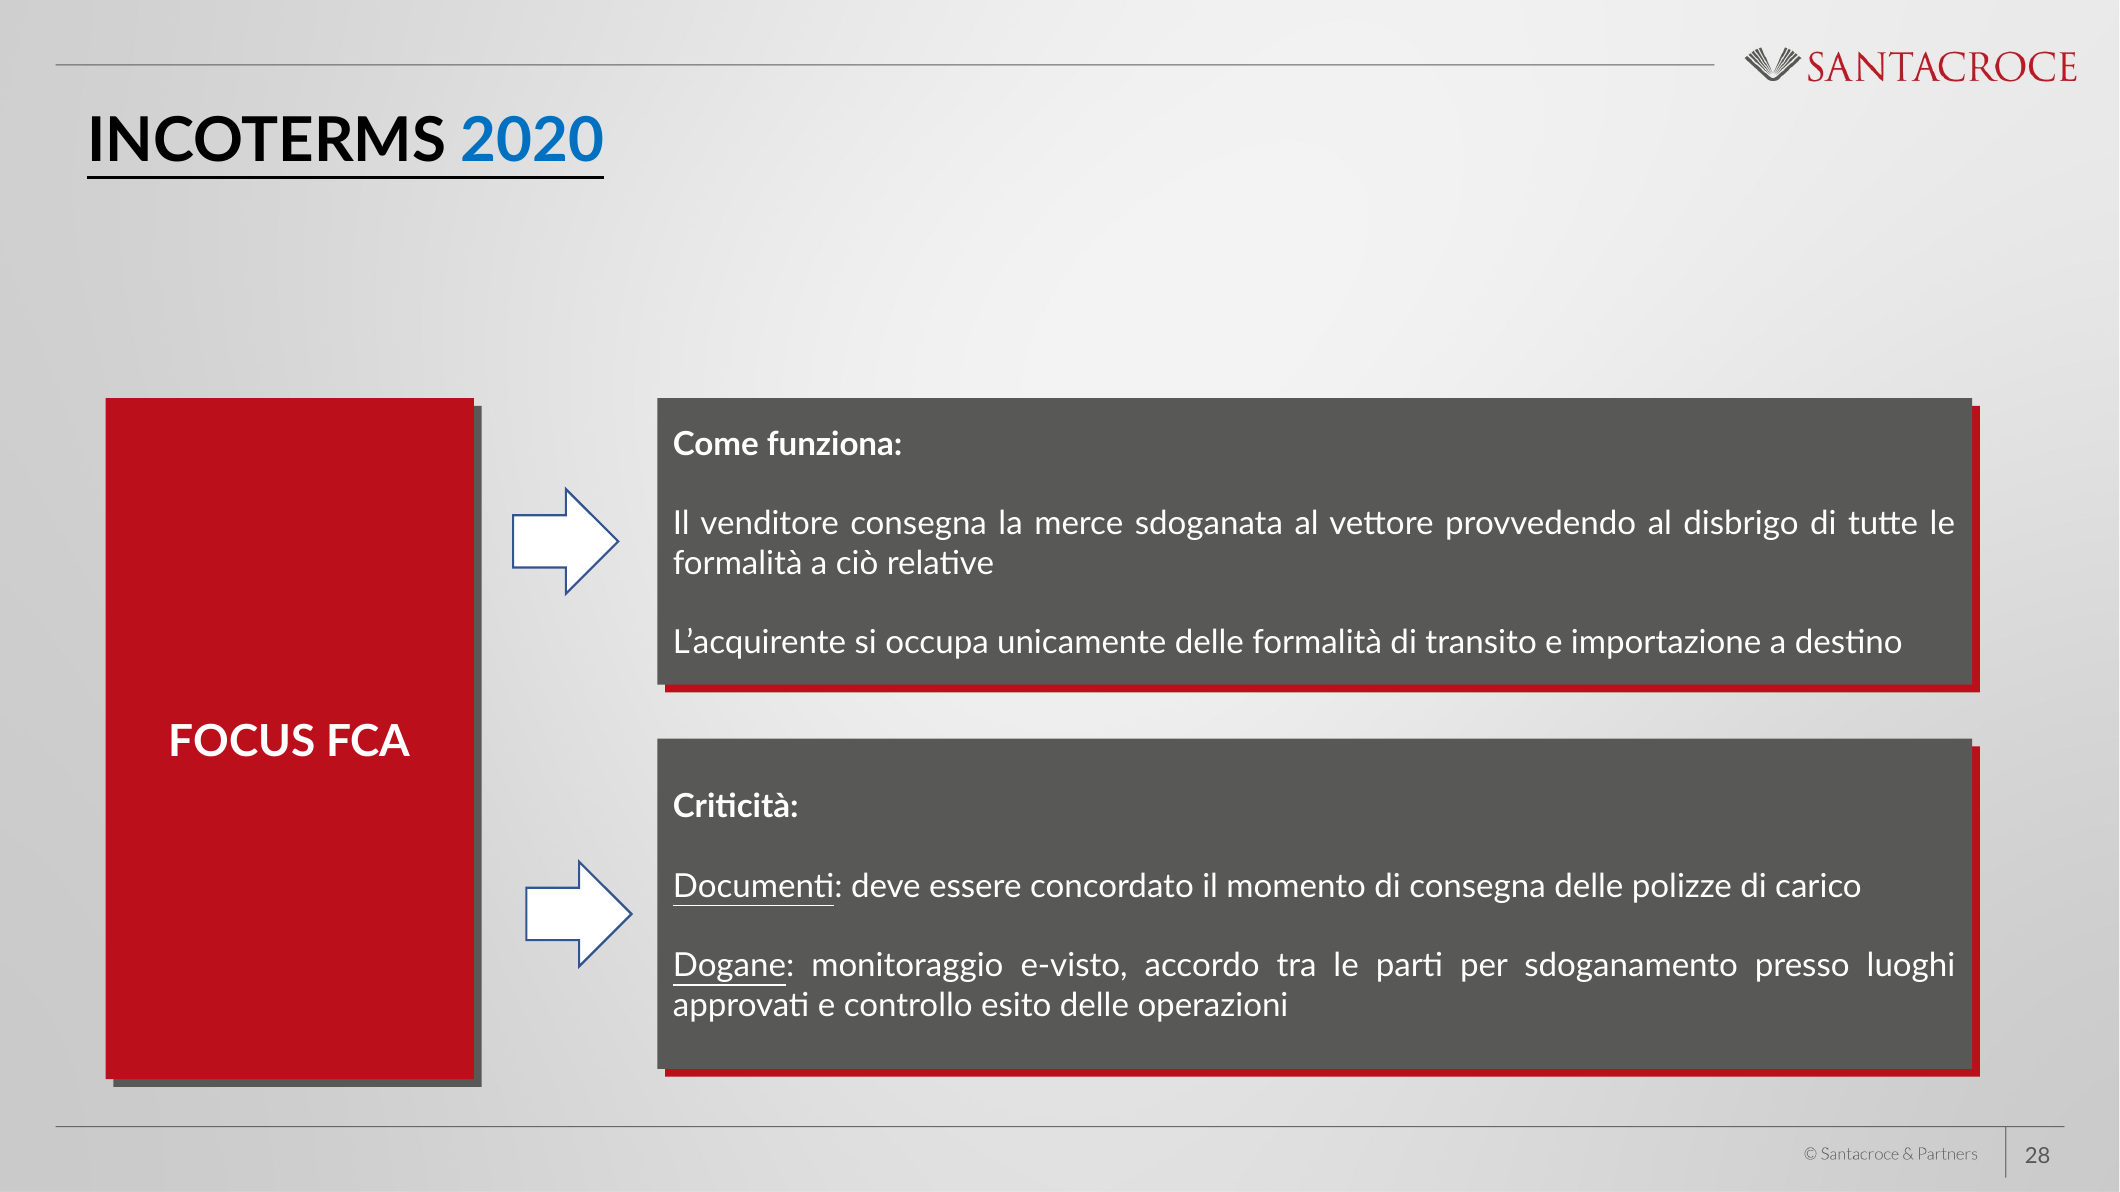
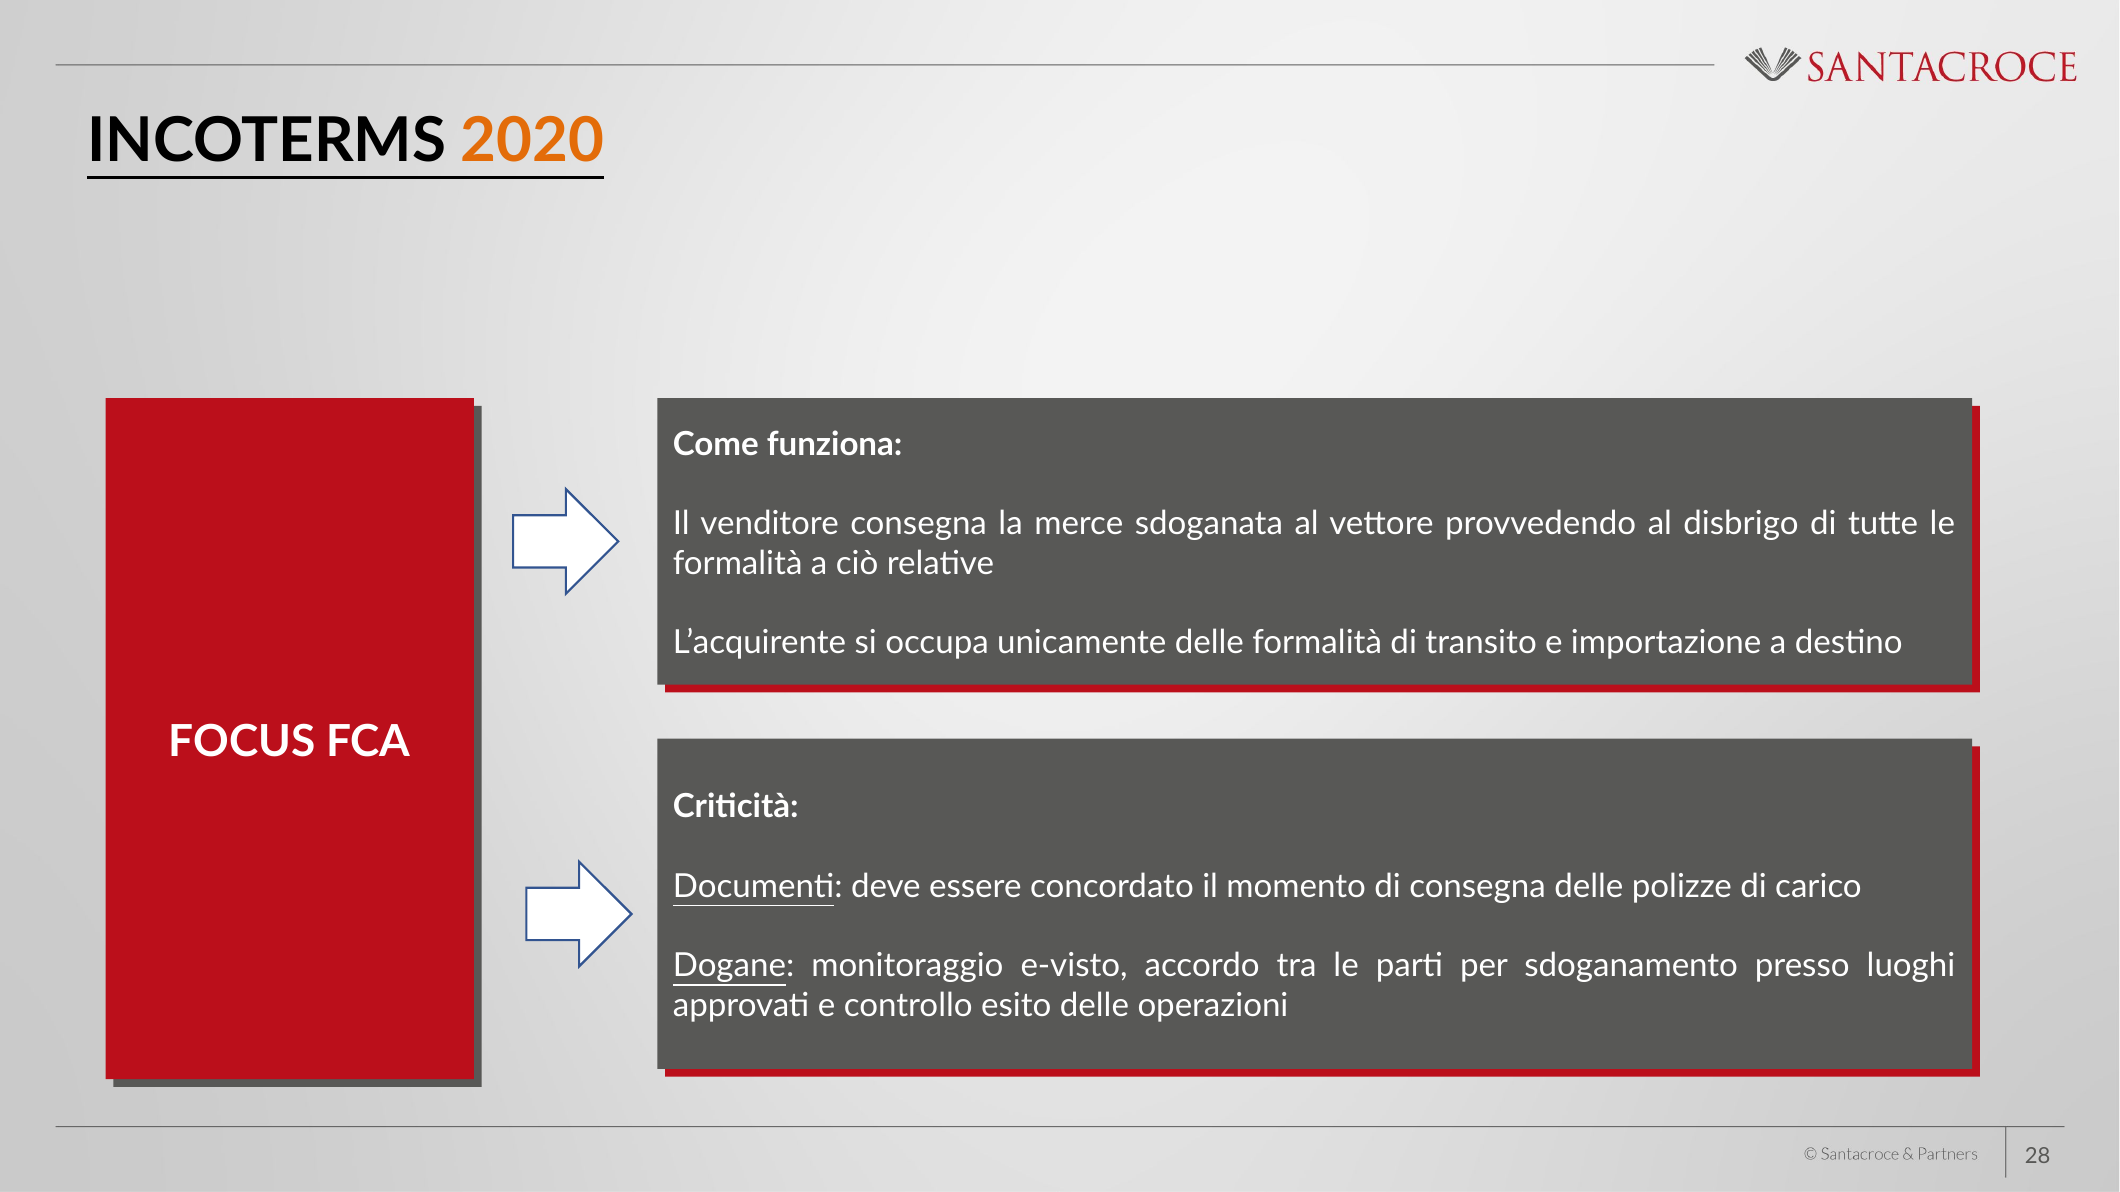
2020 colour: blue -> orange
